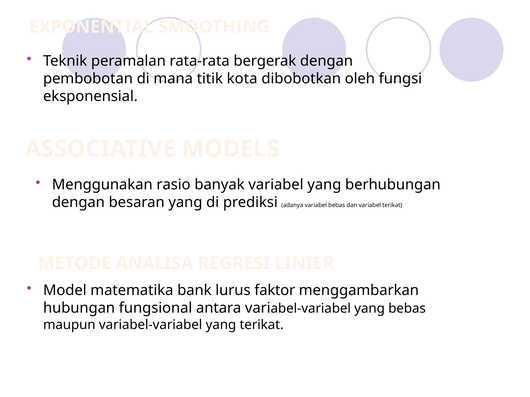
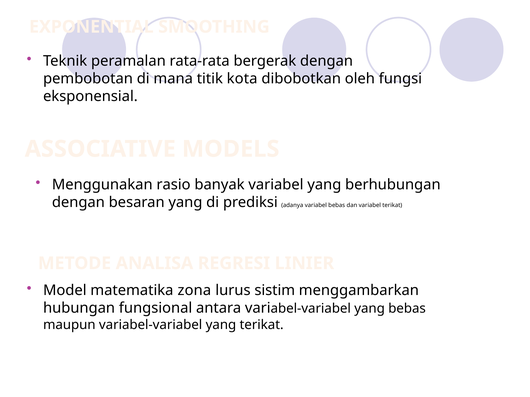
bank: bank -> zona
faktor: faktor -> sistim
